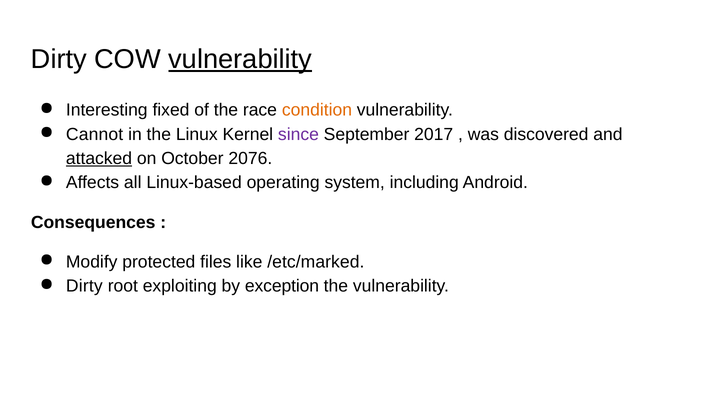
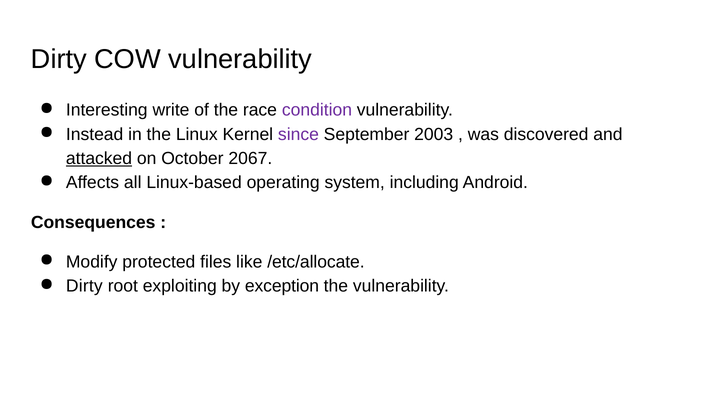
vulnerability at (240, 59) underline: present -> none
fixed: fixed -> write
condition colour: orange -> purple
Cannot: Cannot -> Instead
2017: 2017 -> 2003
2076: 2076 -> 2067
/etc/marked: /etc/marked -> /etc/allocate
